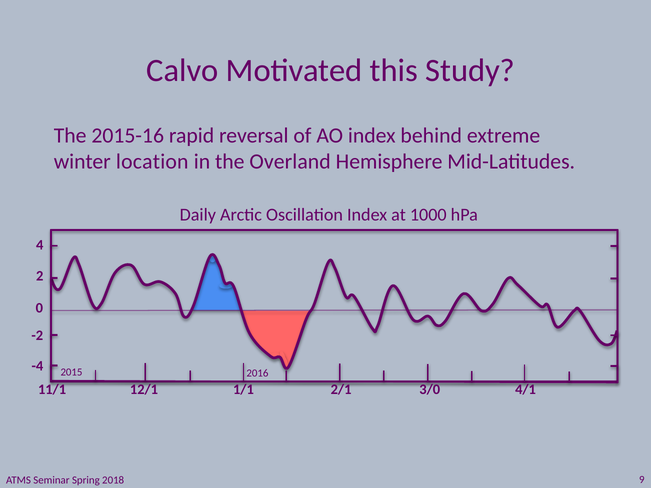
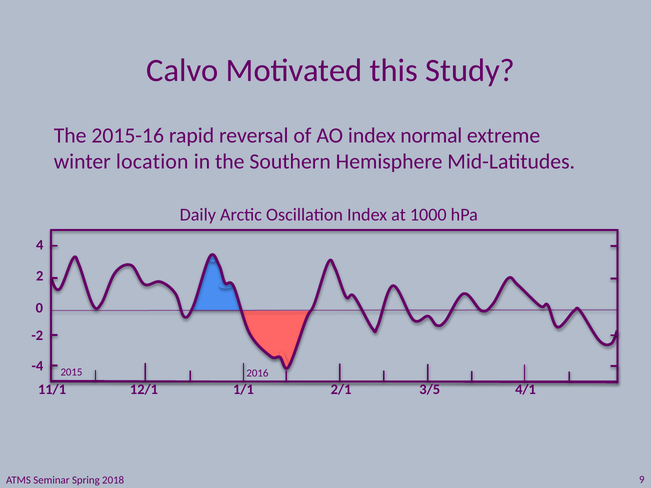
behind: behind -> normal
Overland: Overland -> Southern
3/0: 3/0 -> 3/5
